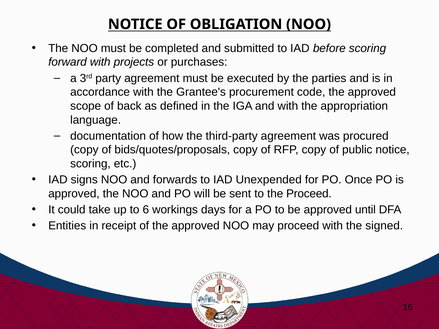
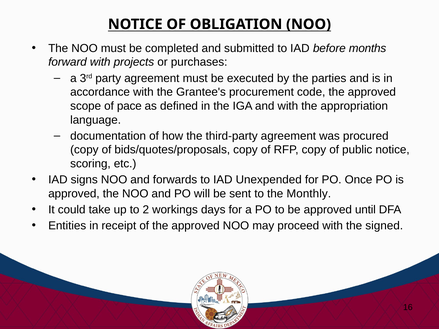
before scoring: scoring -> months
back: back -> pace
the Proceed: Proceed -> Monthly
6: 6 -> 2
